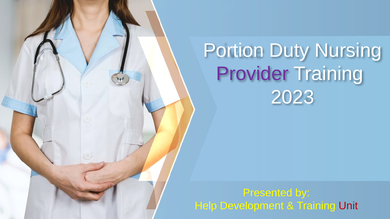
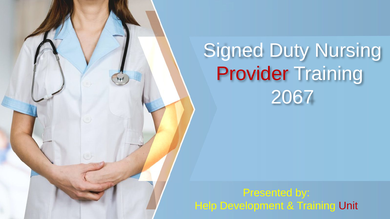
Portion: Portion -> Signed
Provider colour: purple -> red
2023: 2023 -> 2067
